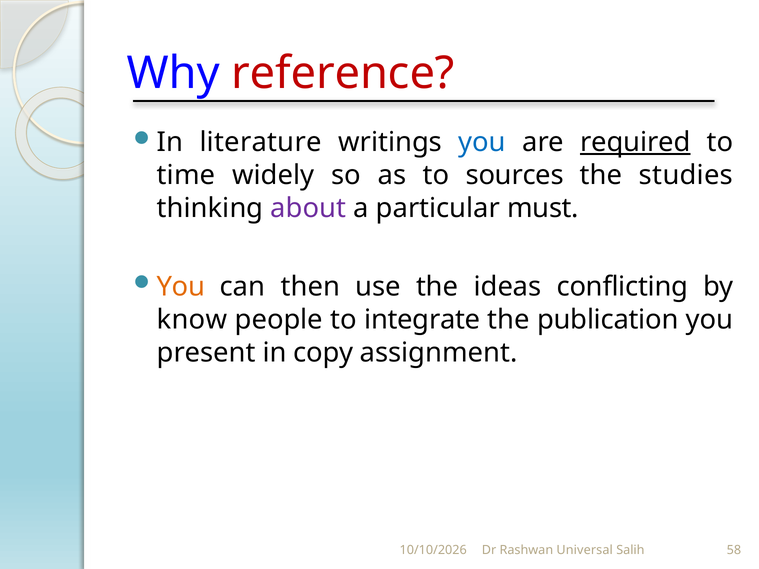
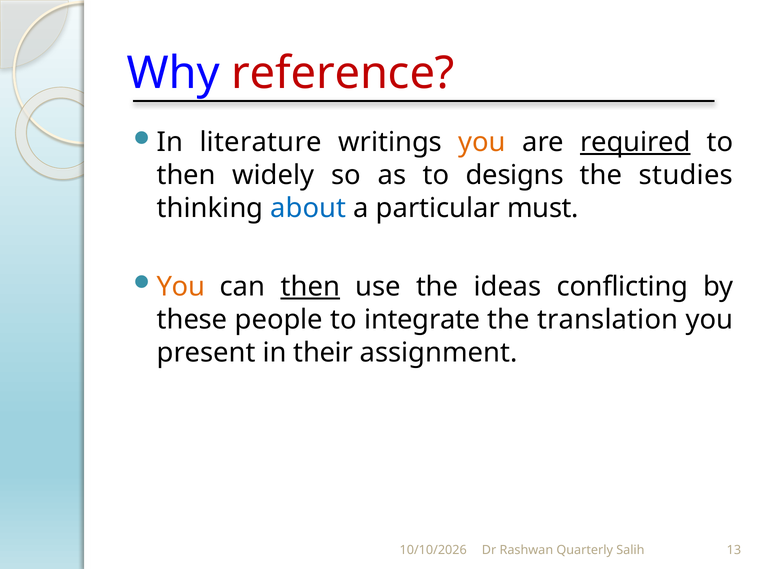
you at (482, 142) colour: blue -> orange
time at (186, 175): time -> then
sources: sources -> designs
about colour: purple -> blue
then at (310, 287) underline: none -> present
know: know -> these
publication: publication -> translation
copy: copy -> their
Universal: Universal -> Quarterly
58: 58 -> 13
